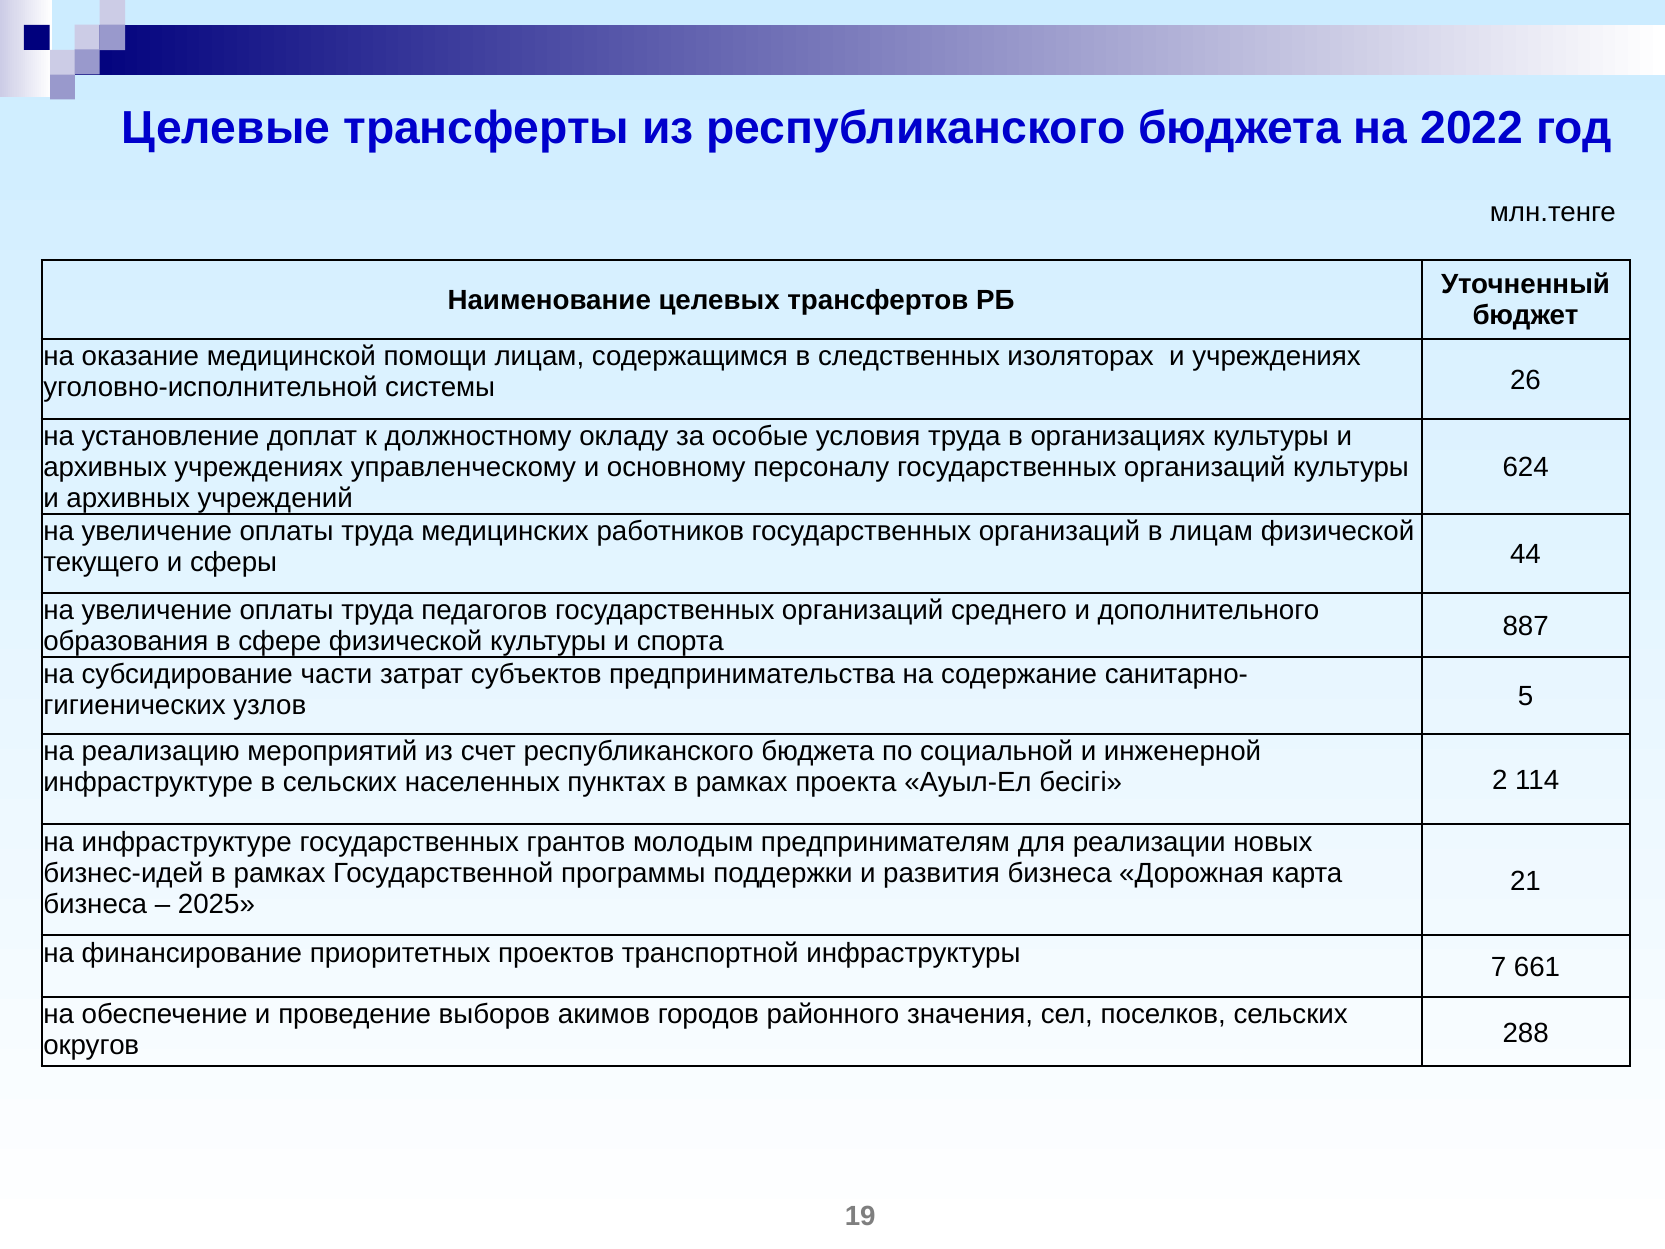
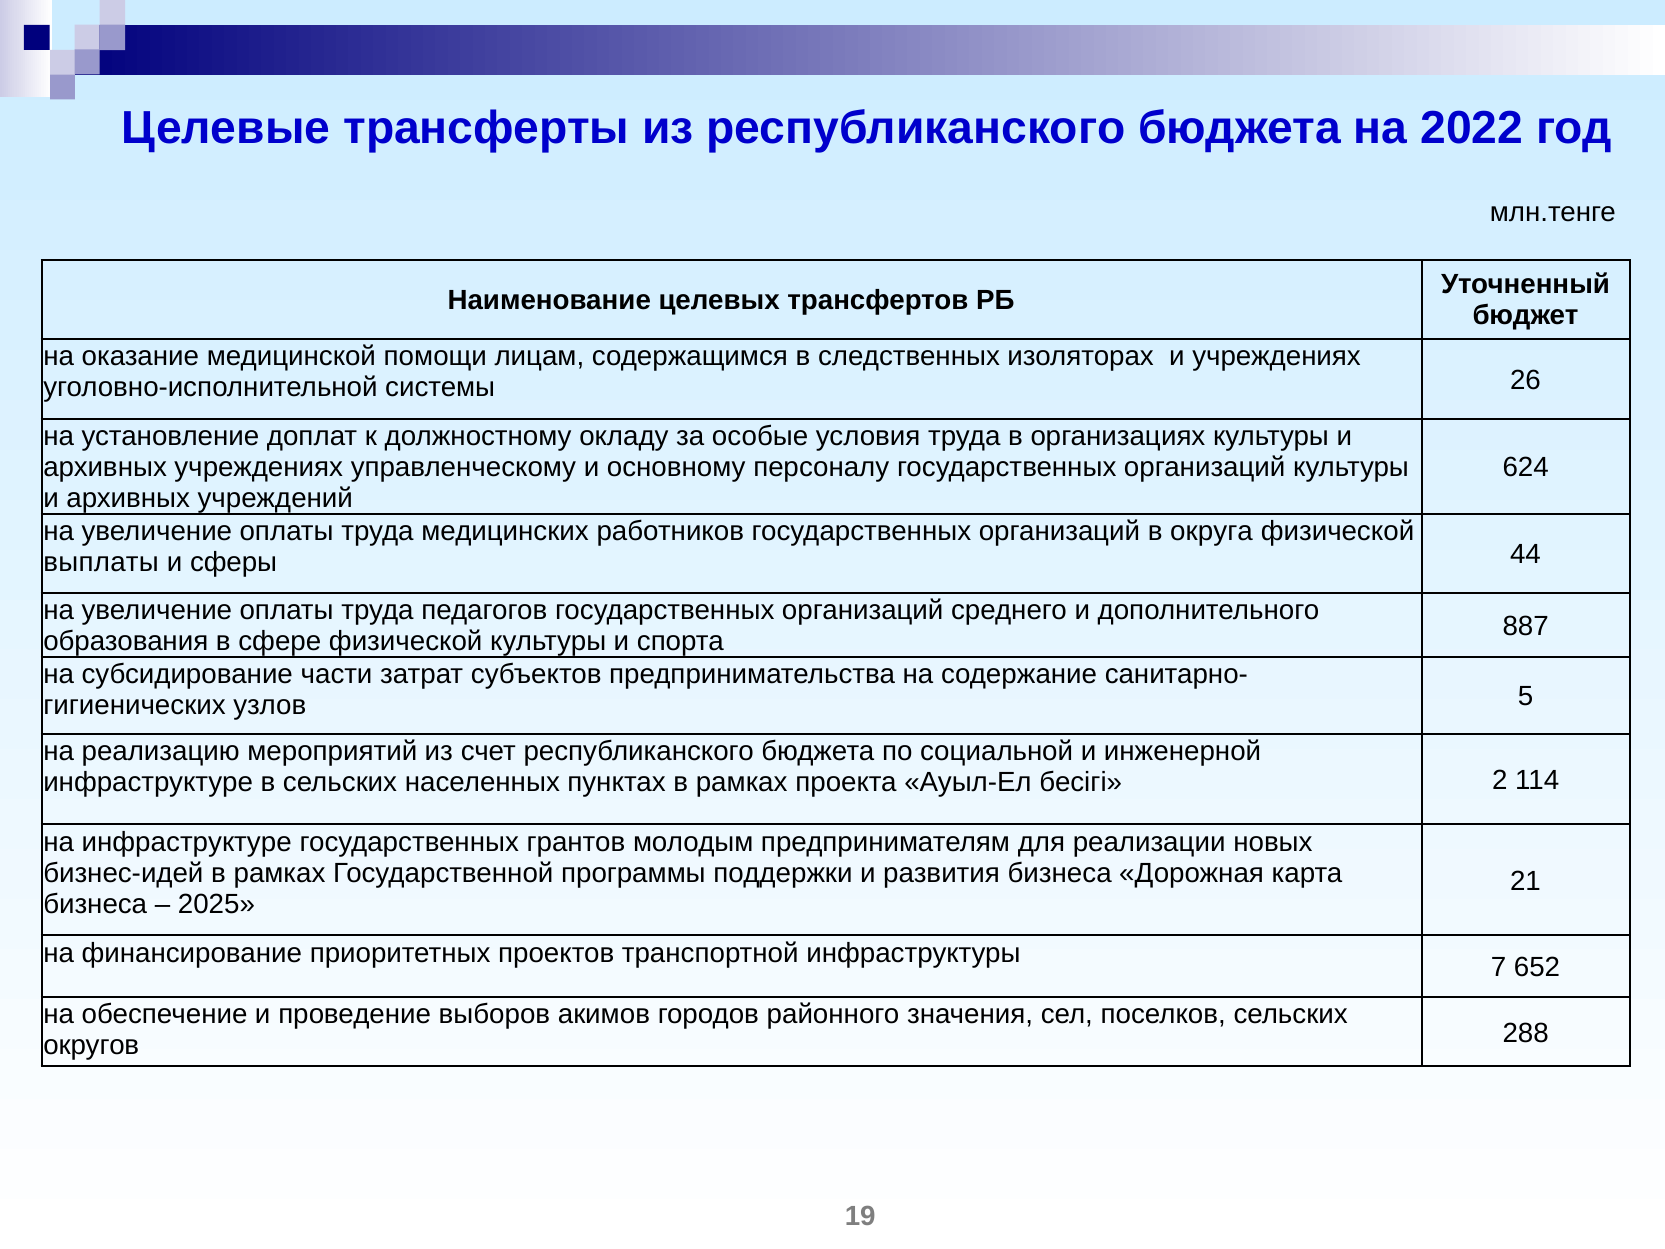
в лицам: лицам -> округа
текущего: текущего -> выплаты
661: 661 -> 652
